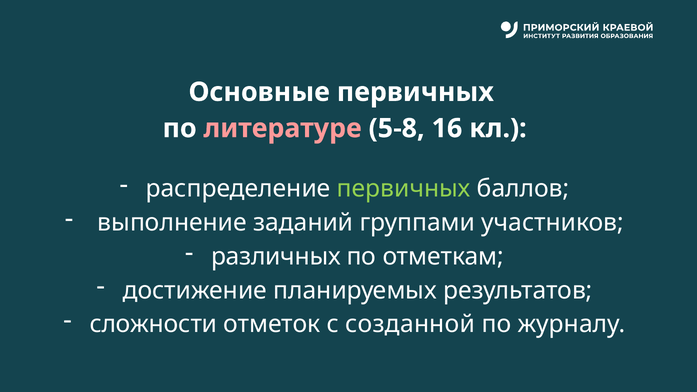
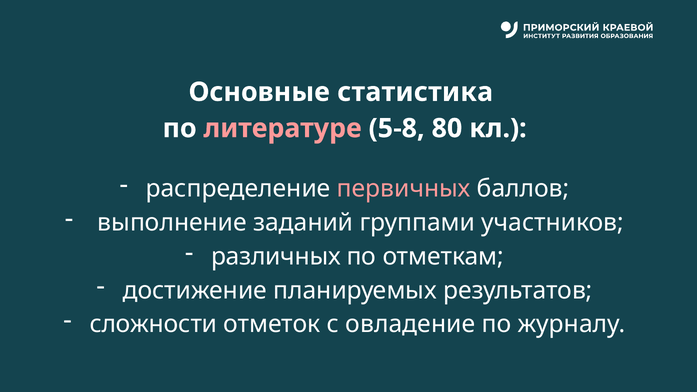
Основные первичных: первичных -> статистика
16: 16 -> 80
первичных at (404, 189) colour: light green -> pink
созданной: созданной -> овладение
